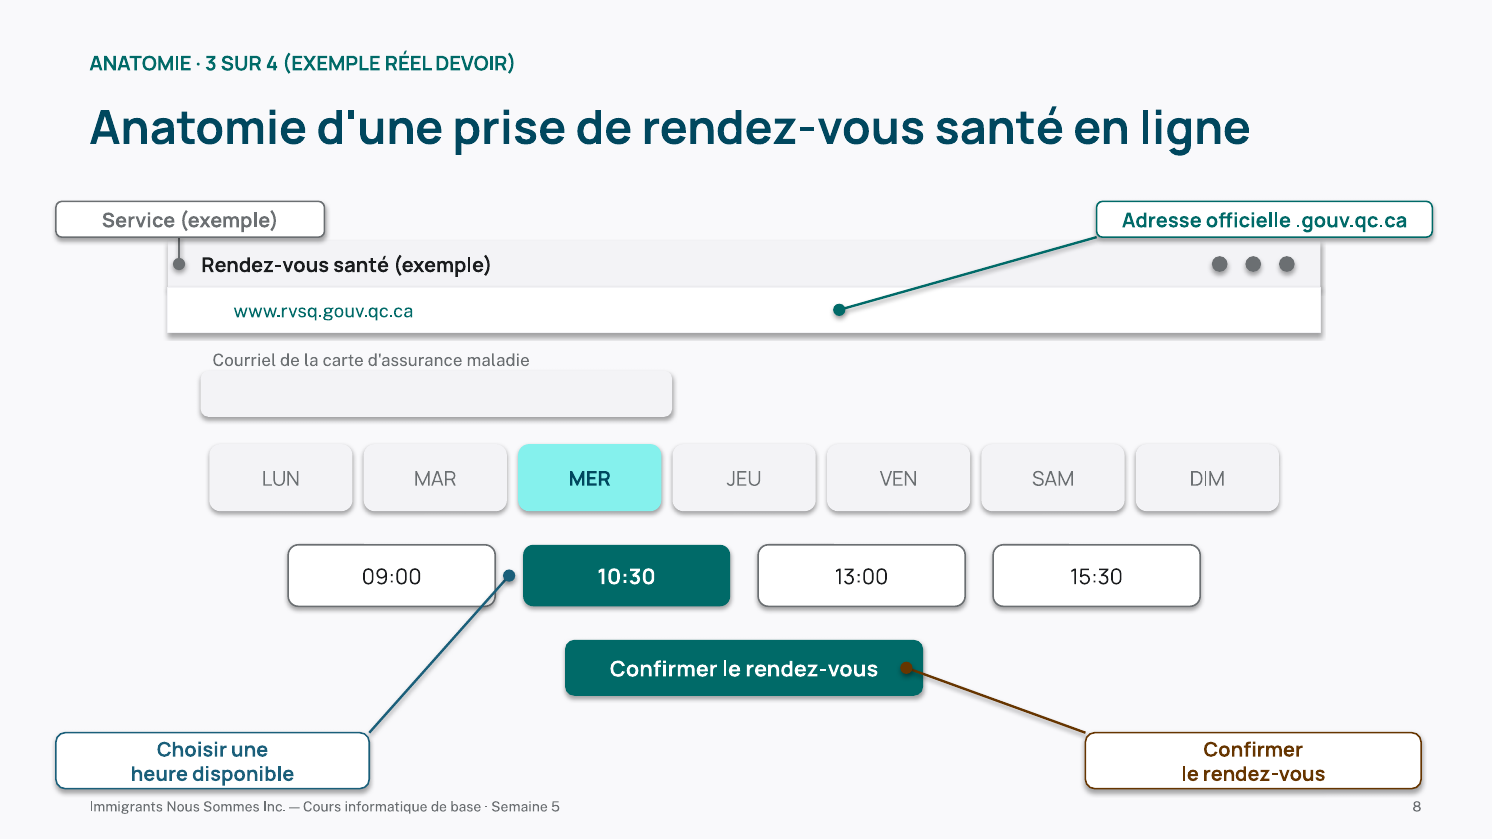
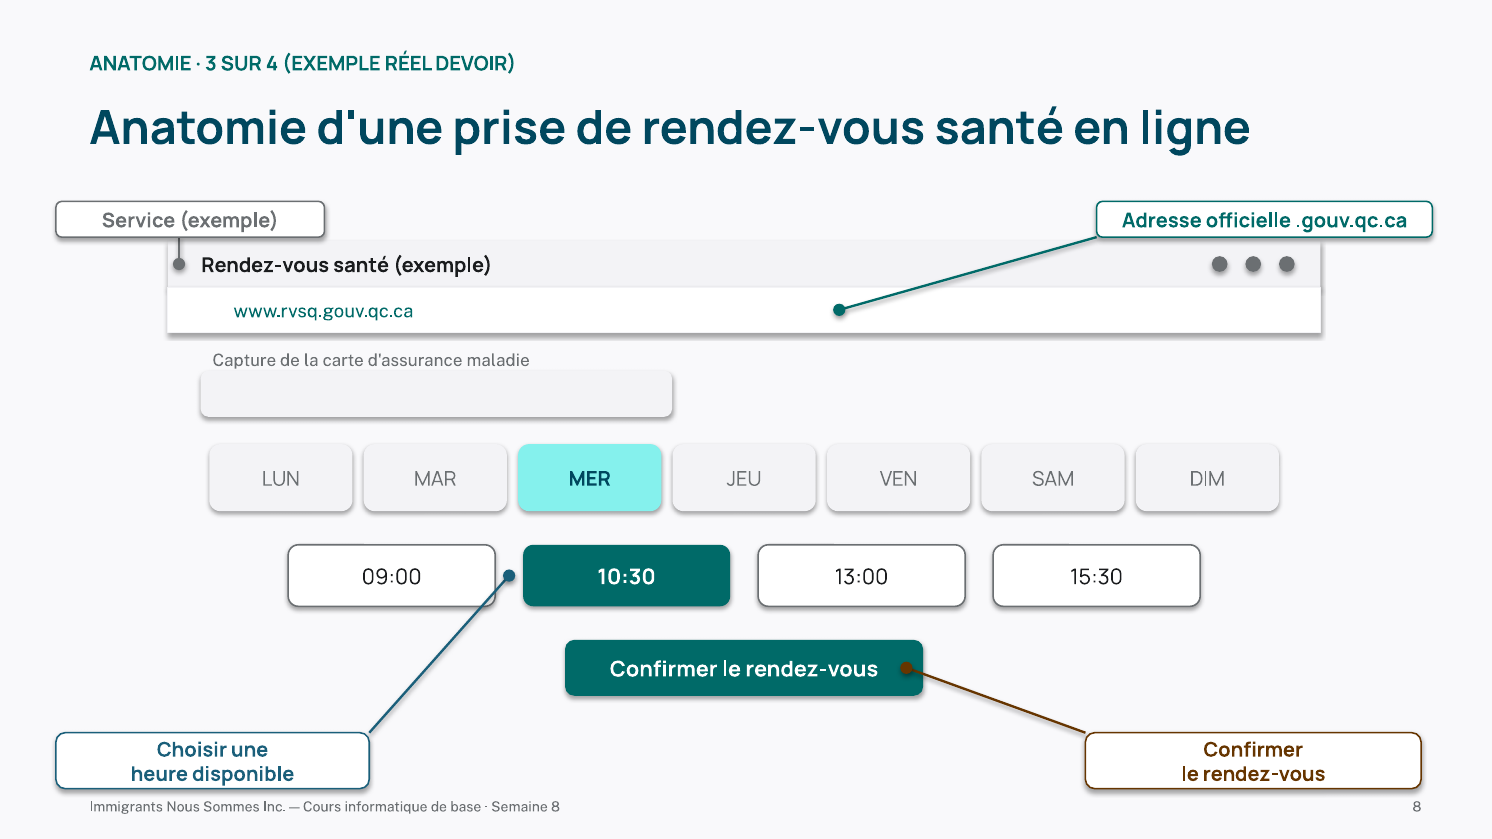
Courriel: Courriel -> Capture
Semaine 5: 5 -> 8
